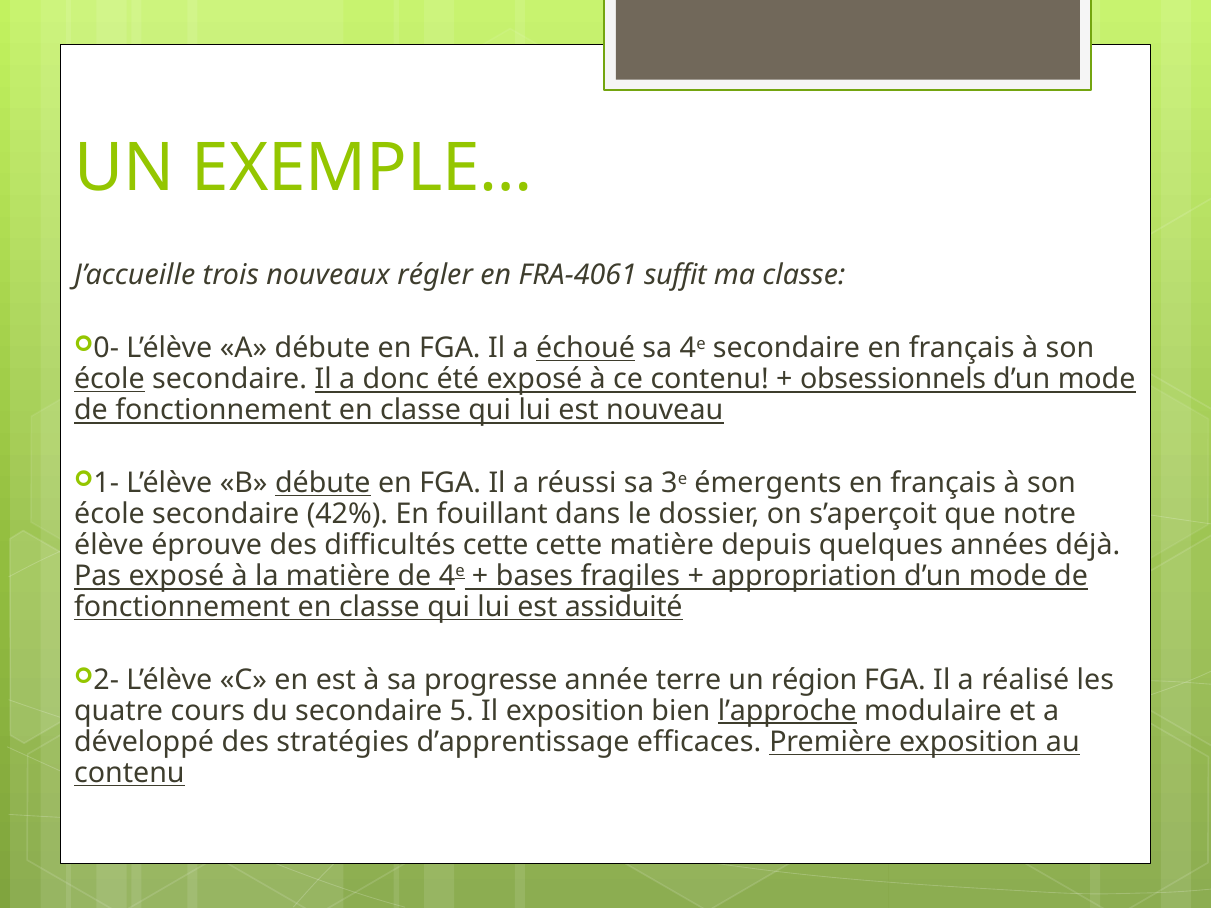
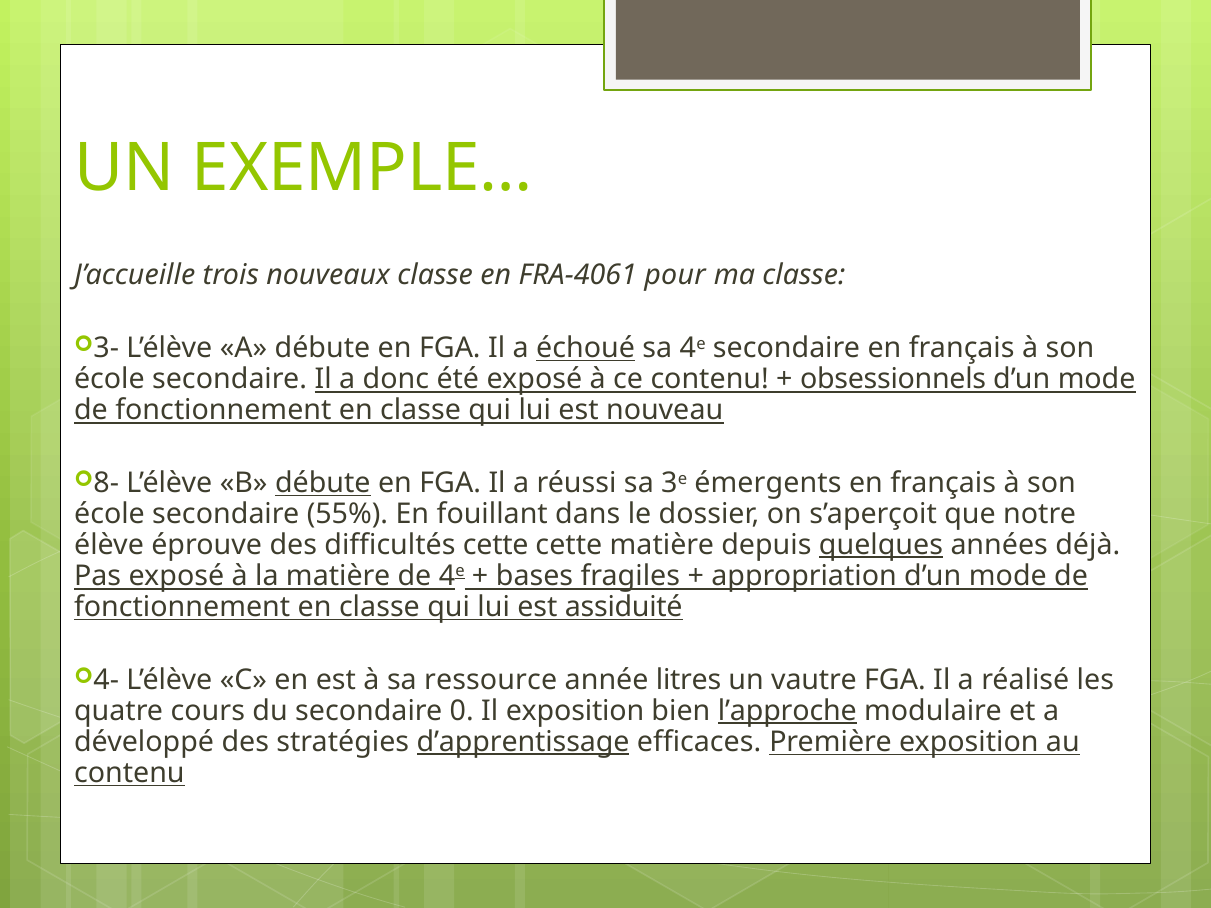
nouveaux régler: régler -> classe
suffit: suffit -> pour
0-: 0- -> 3-
école at (109, 379) underline: present -> none
1-: 1- -> 8-
42%: 42% -> 55%
quelques underline: none -> present
2-: 2- -> 4-
progresse: progresse -> ressource
terre: terre -> litres
région: région -> vautre
5: 5 -> 0
d’apprentissage underline: none -> present
